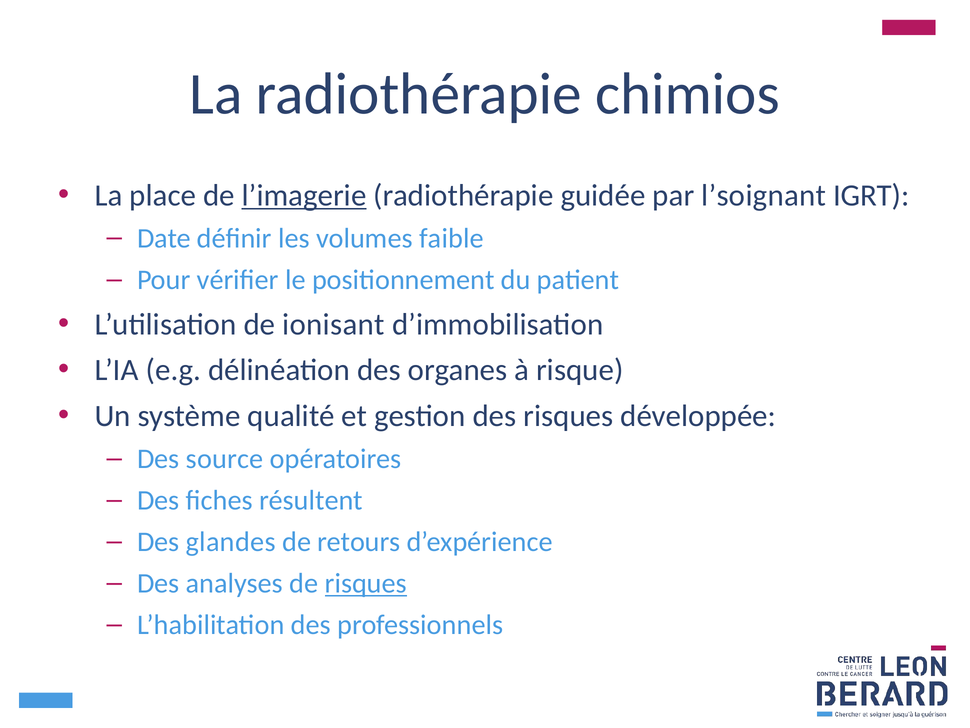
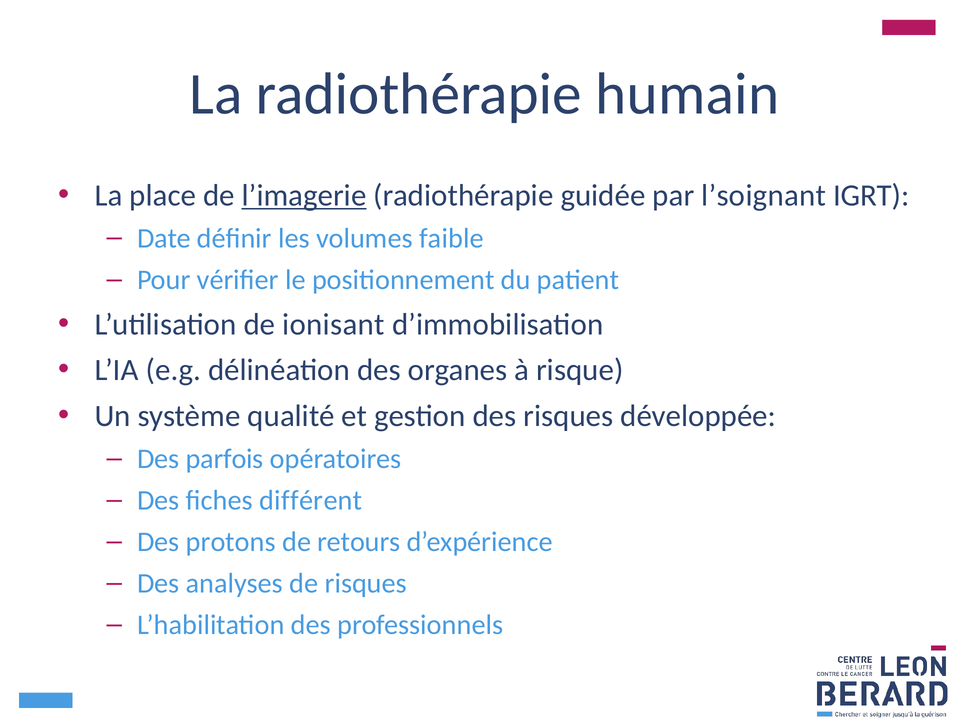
chimios: chimios -> humain
source: source -> parfois
résultent: résultent -> différent
glandes: glandes -> protons
risques at (366, 583) underline: present -> none
